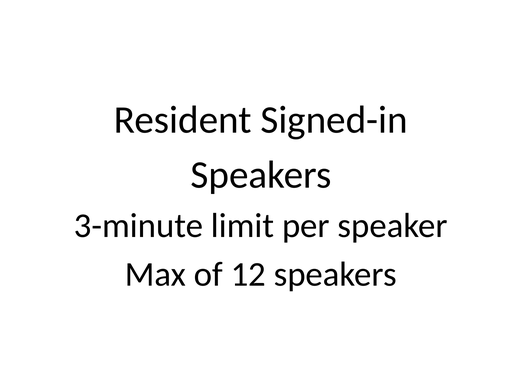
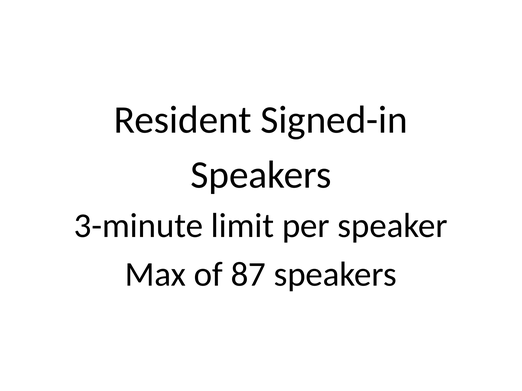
12: 12 -> 87
